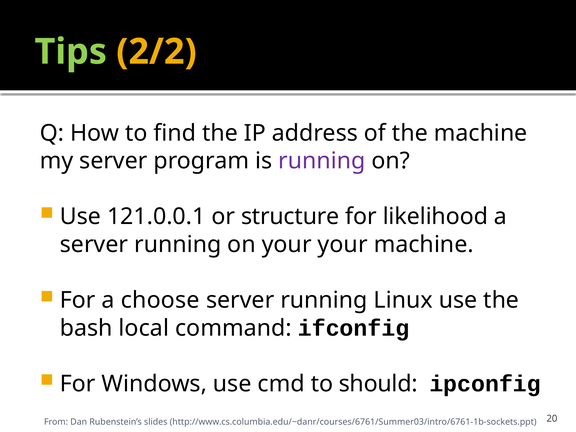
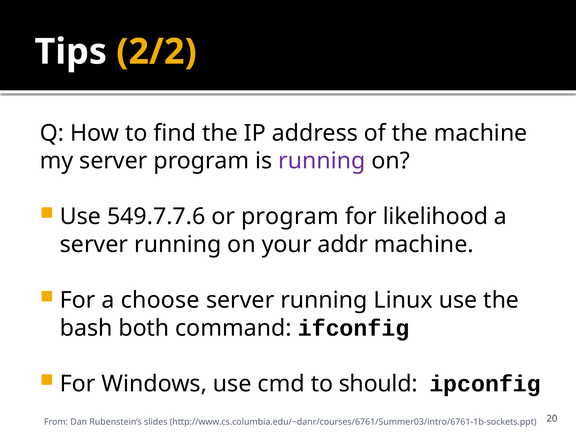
Tips colour: light green -> white
121.0.0.1: 121.0.0.1 -> 549.7.7.6
or structure: structure -> program
your your: your -> addr
local: local -> both
